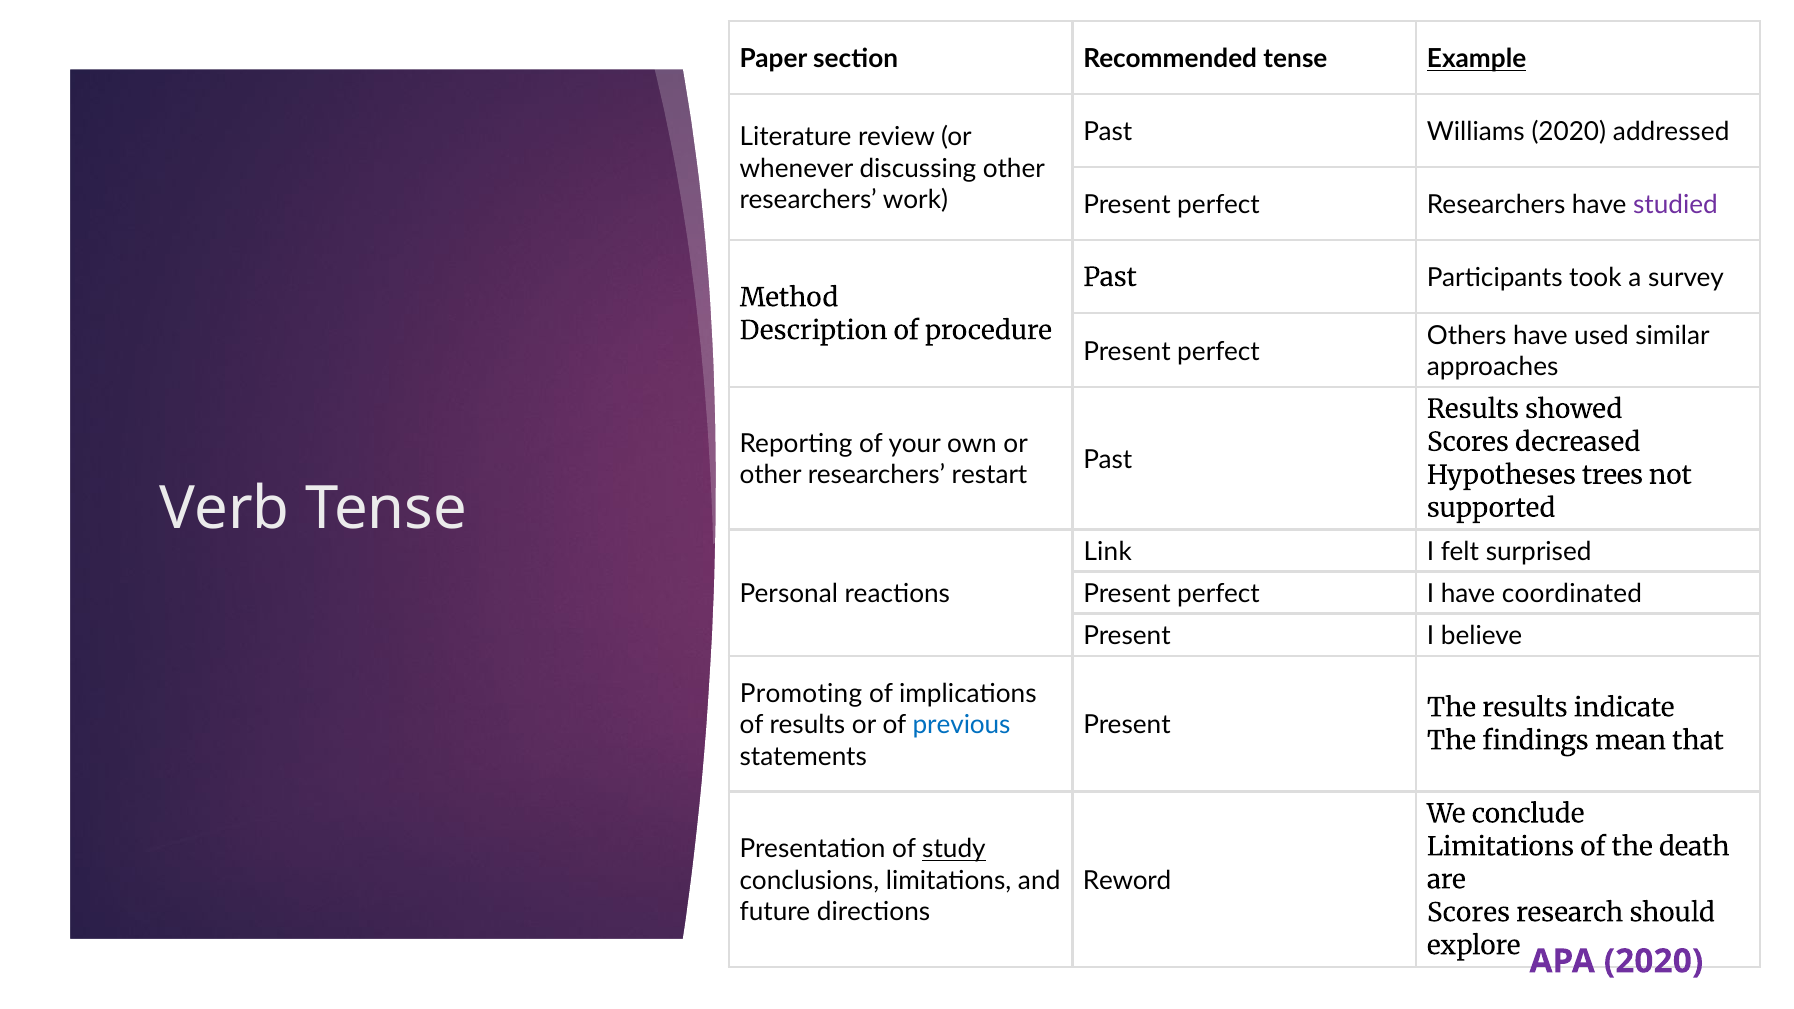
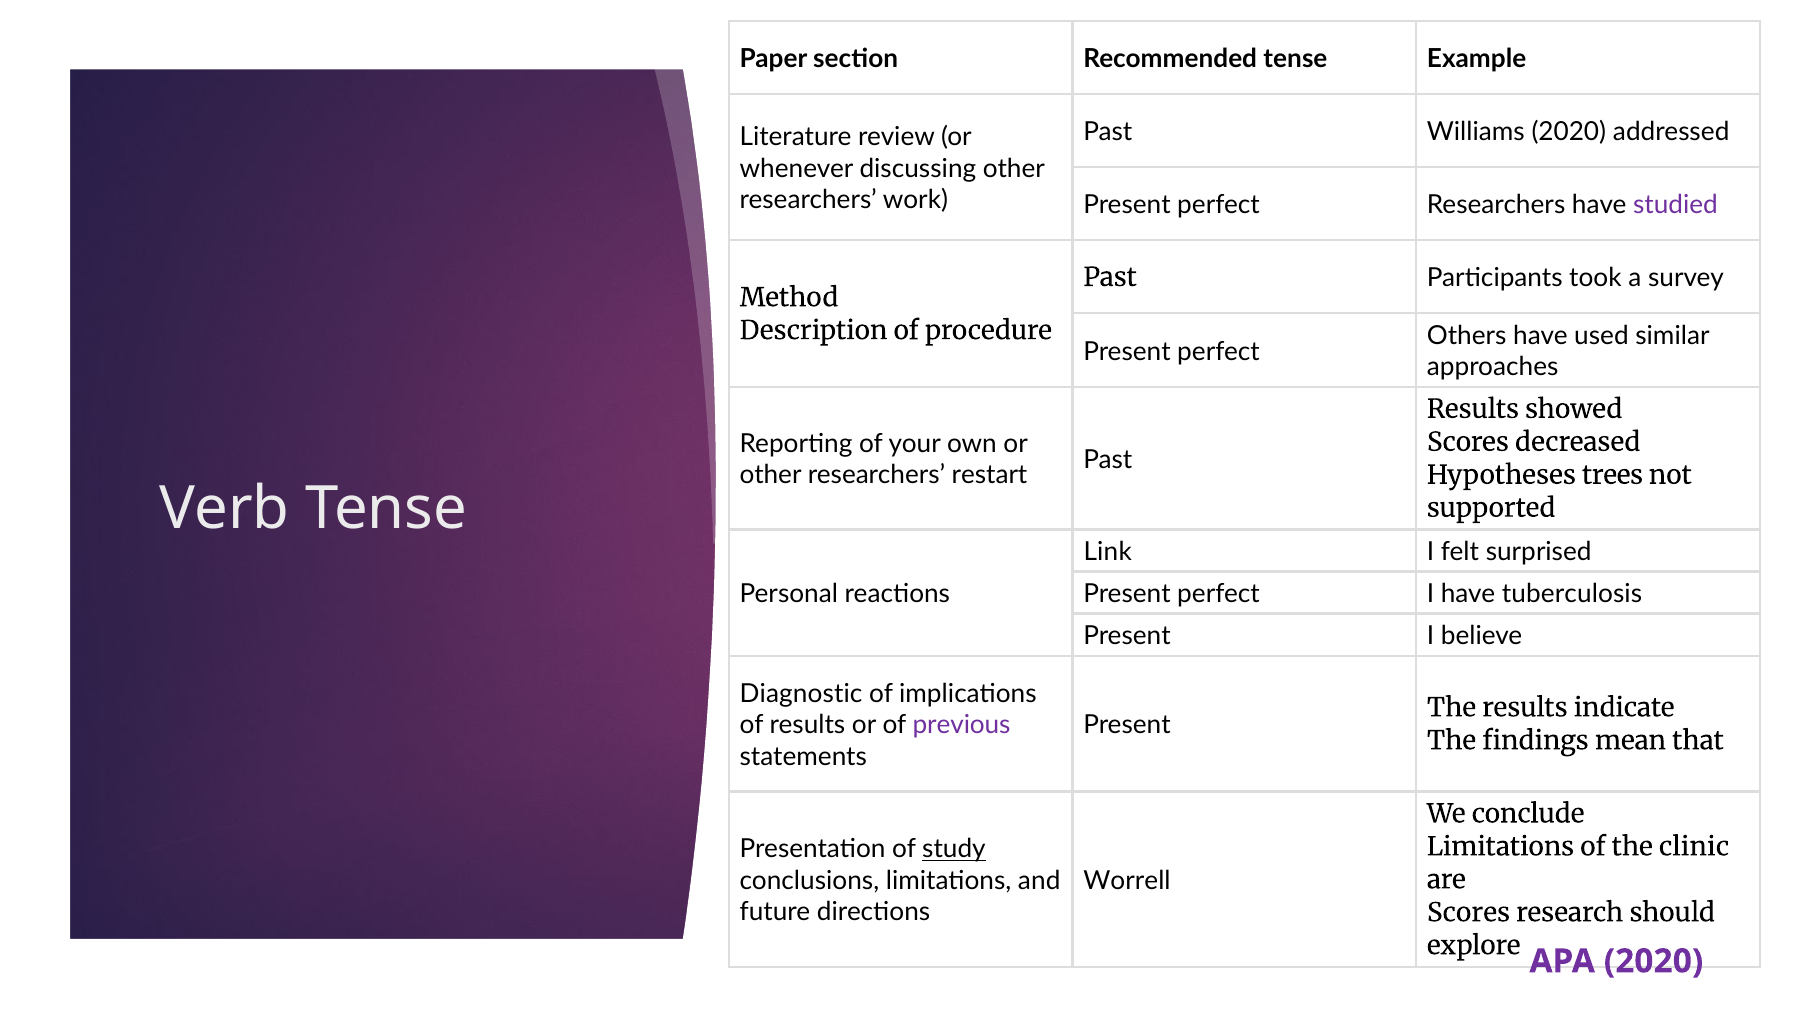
Example underline: present -> none
coordinated: coordinated -> tuberculosis
Promoting: Promoting -> Diagnostic
previous colour: blue -> purple
death: death -> clinic
Reword: Reword -> Worrell
